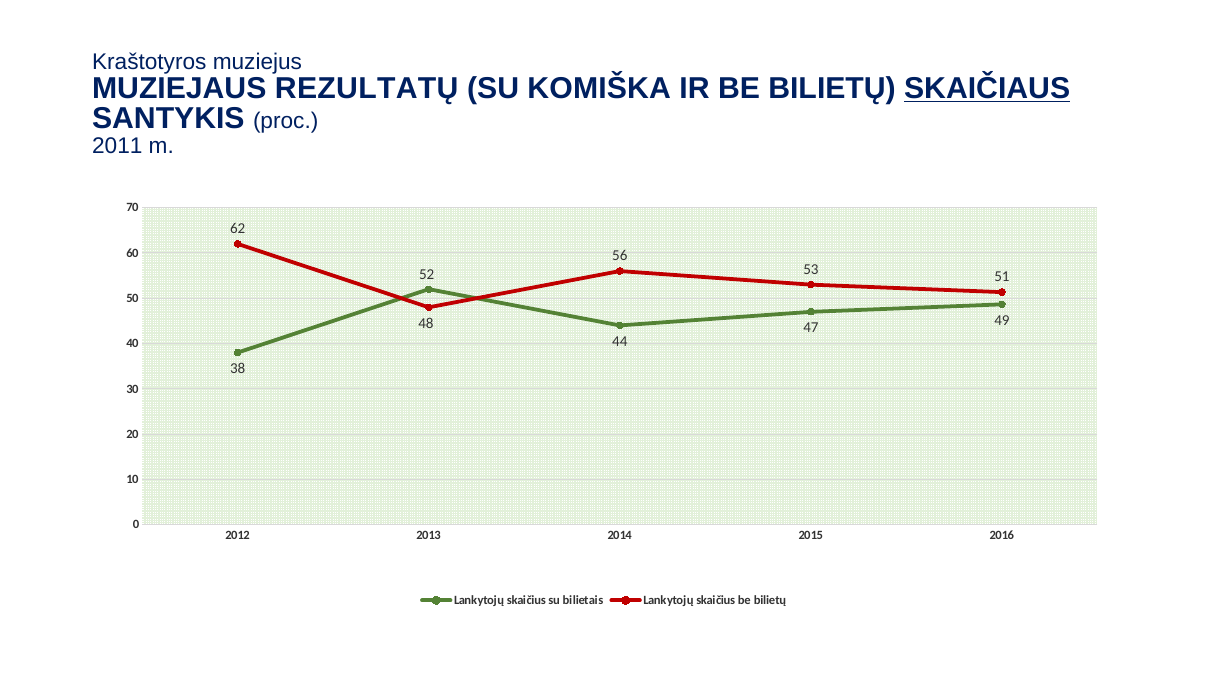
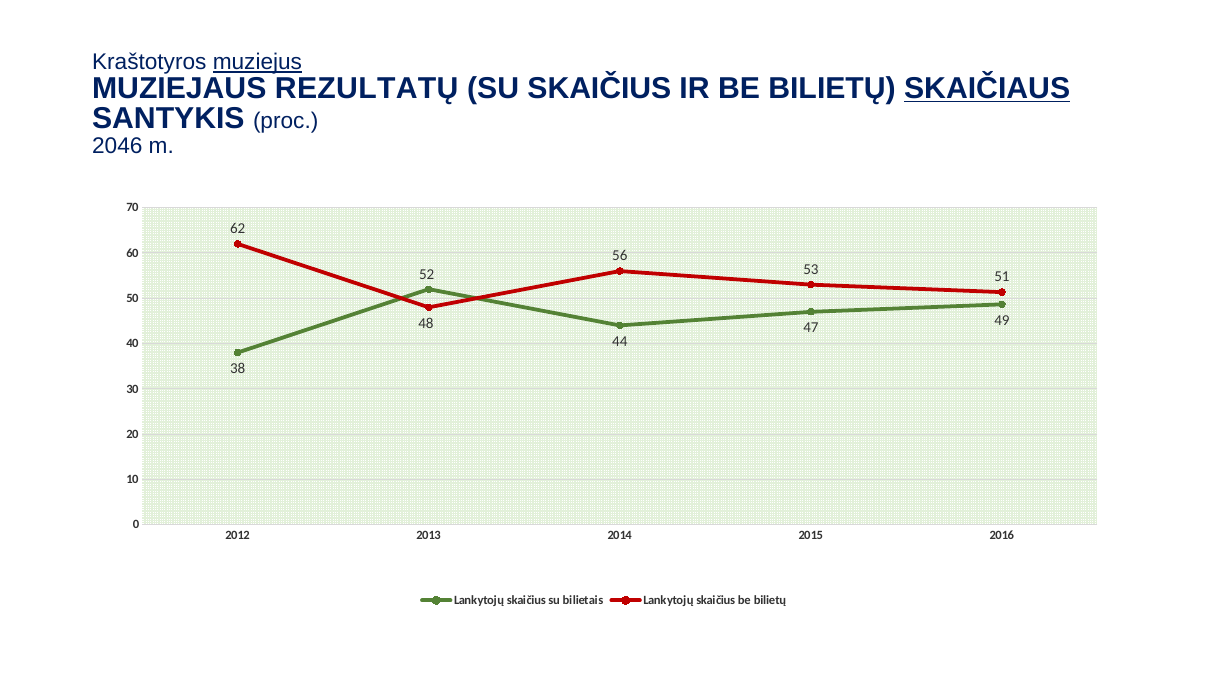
muziejus underline: none -> present
SU KOMIŠKA: KOMIŠKA -> SKAIČIUS
2011: 2011 -> 2046
